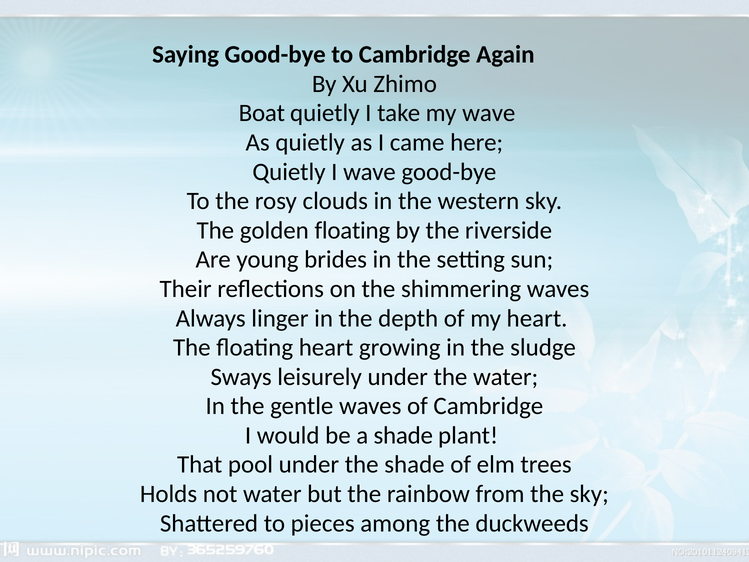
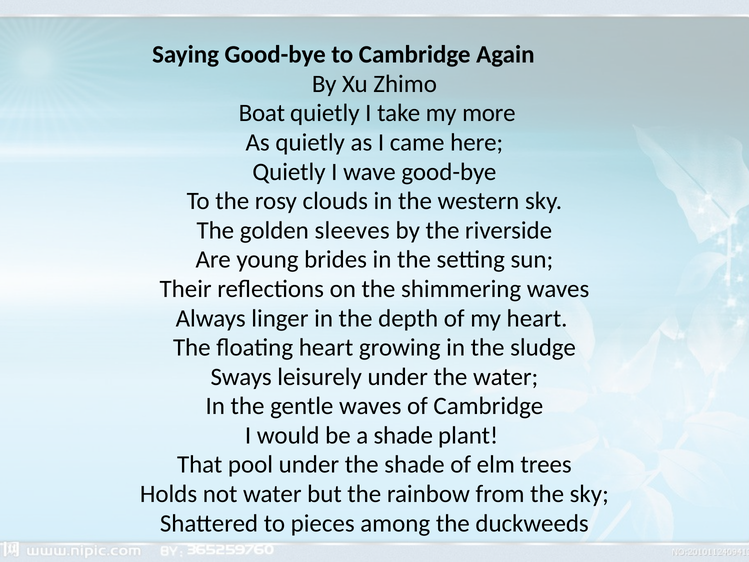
my wave: wave -> more
golden floating: floating -> sleeves
